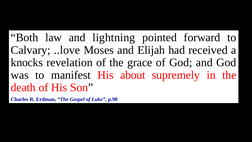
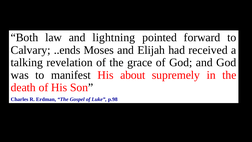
..love: ..love -> ..ends
knocks: knocks -> talking
